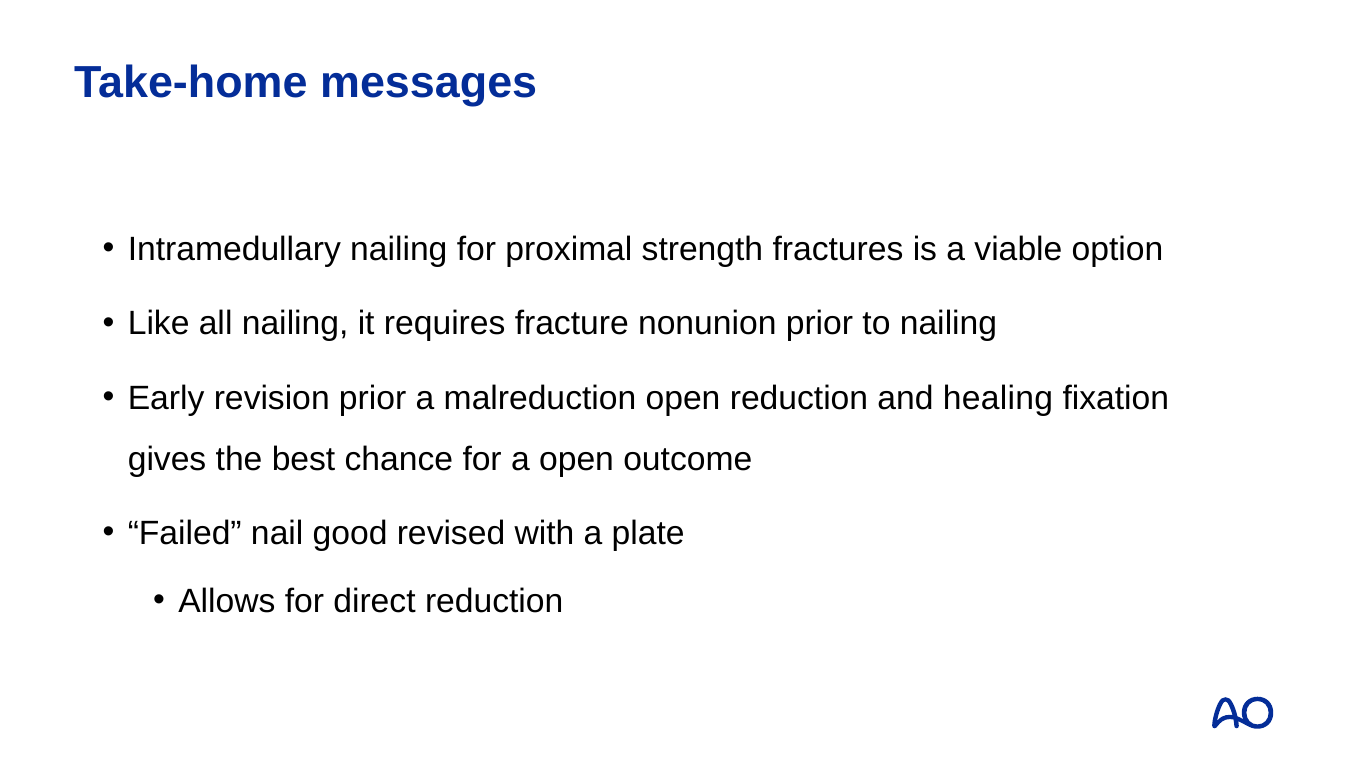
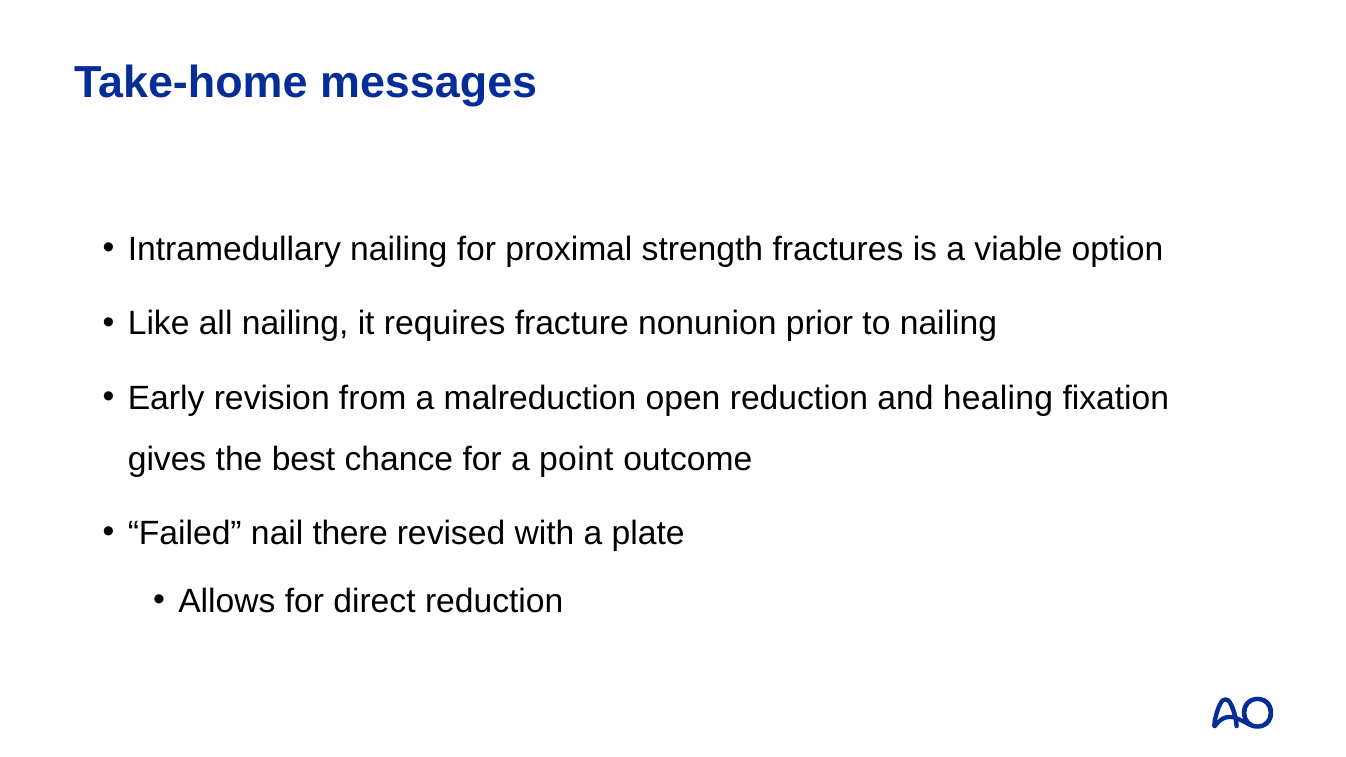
revision prior: prior -> from
a open: open -> point
good: good -> there
